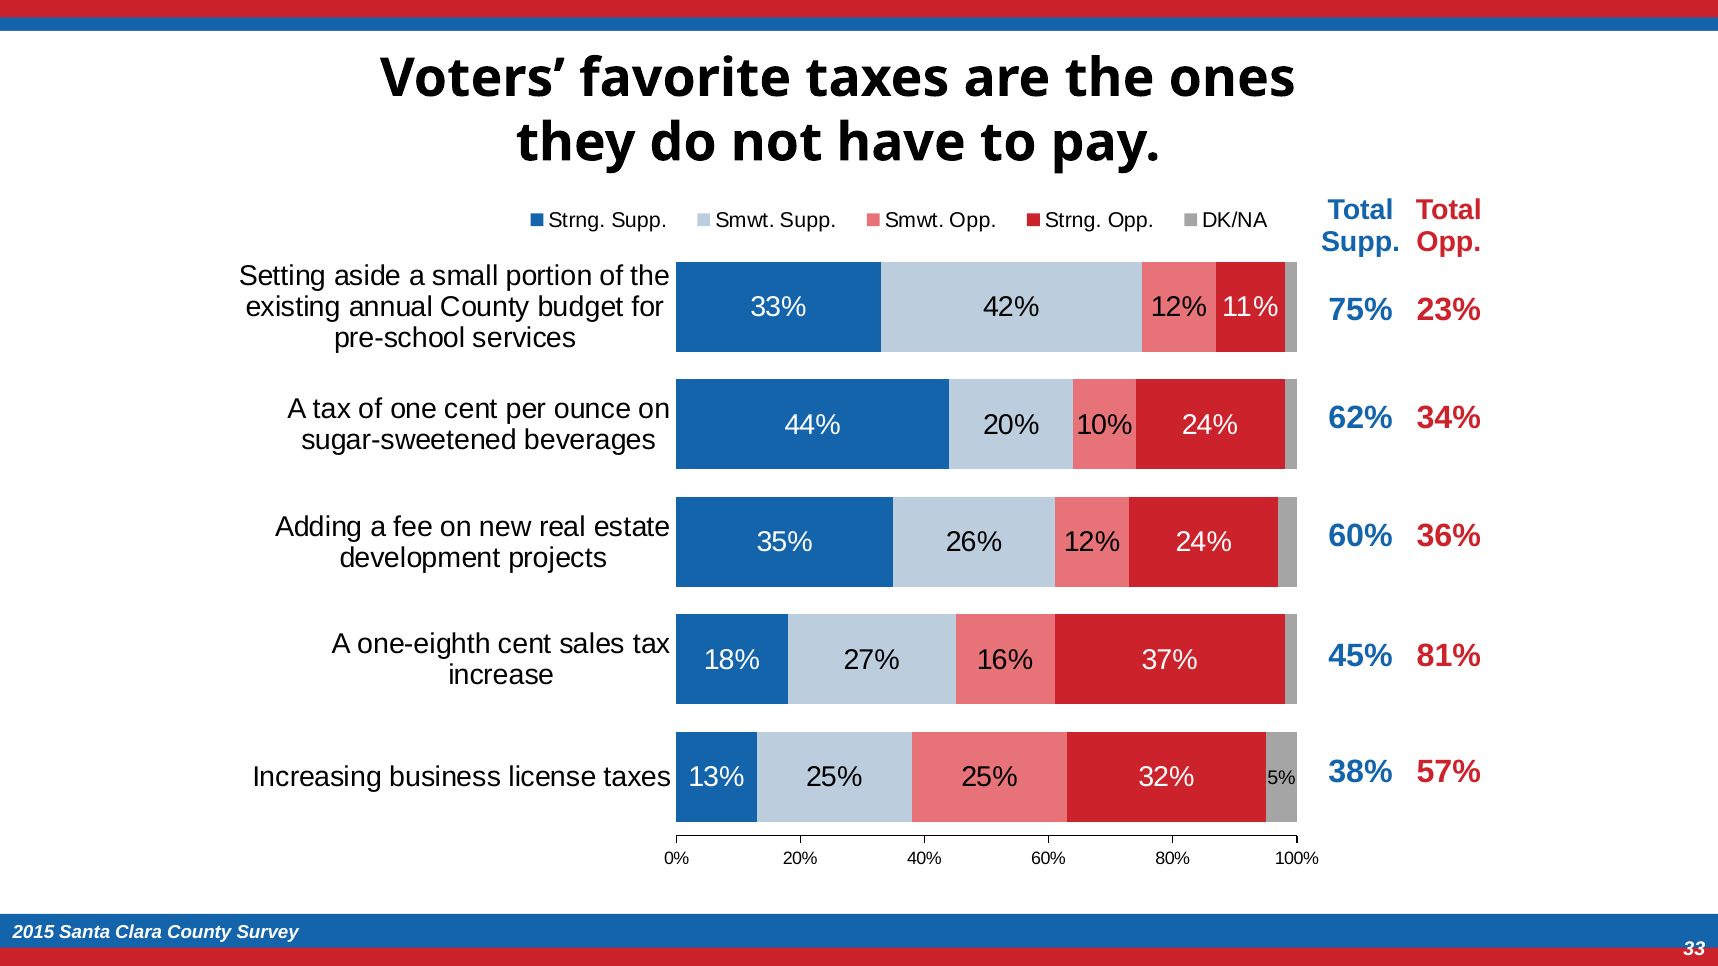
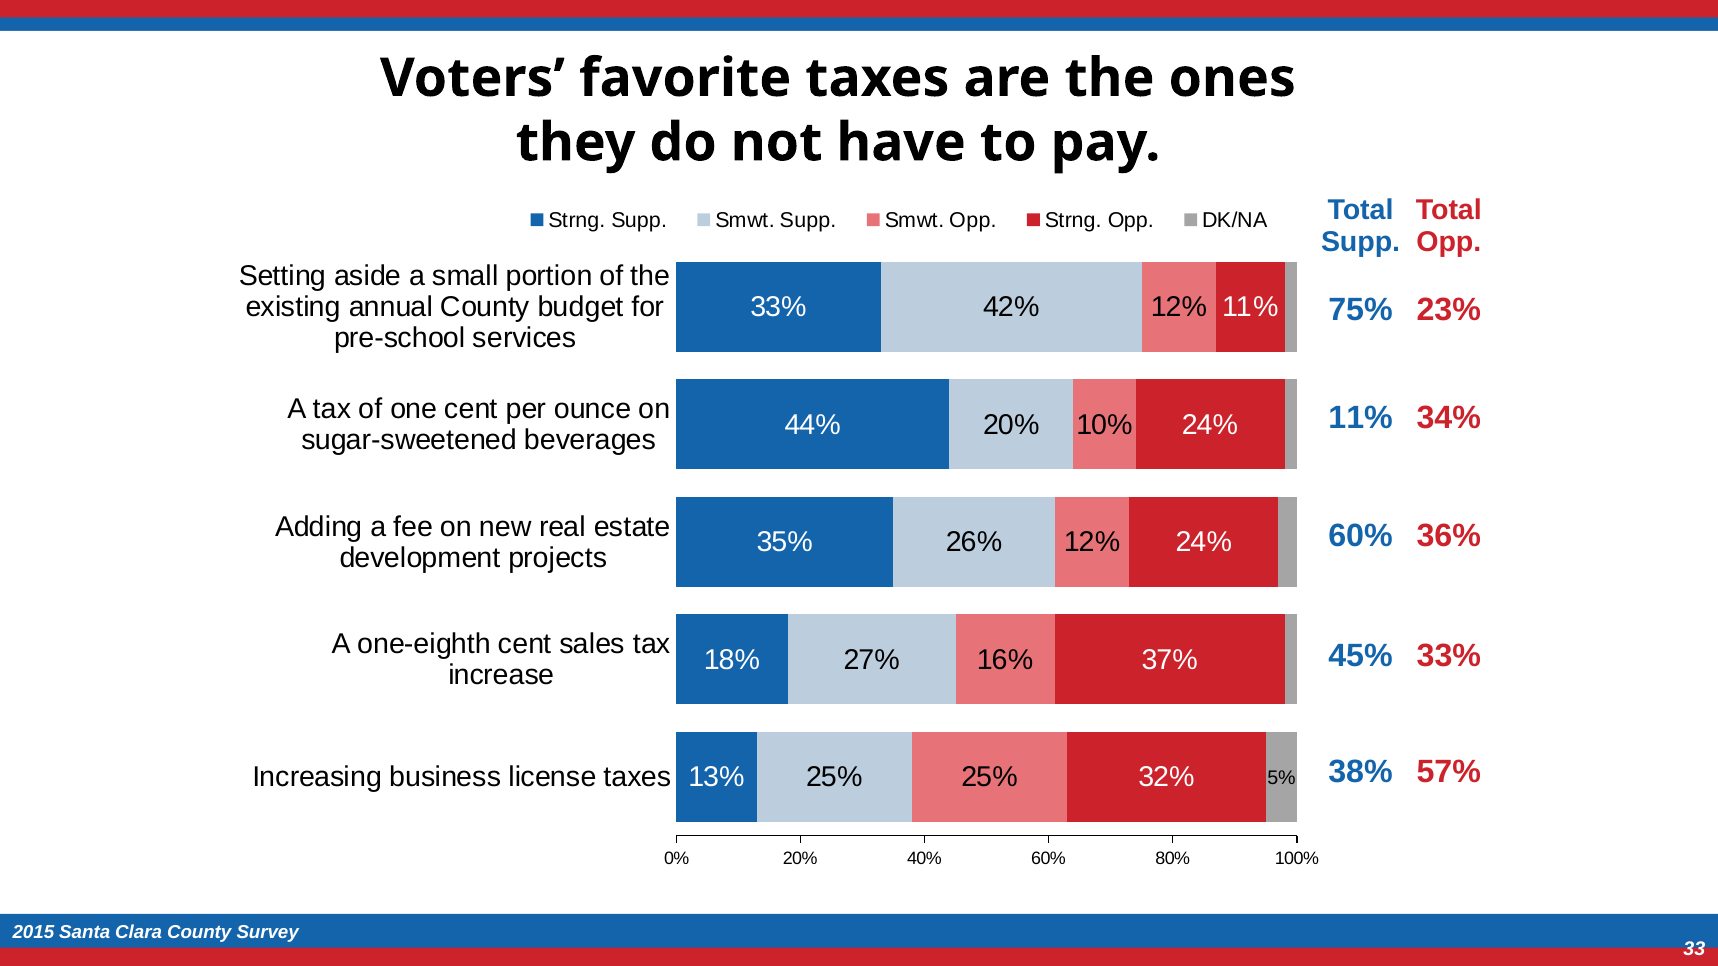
62% at (1361, 418): 62% -> 11%
45% 81%: 81% -> 33%
